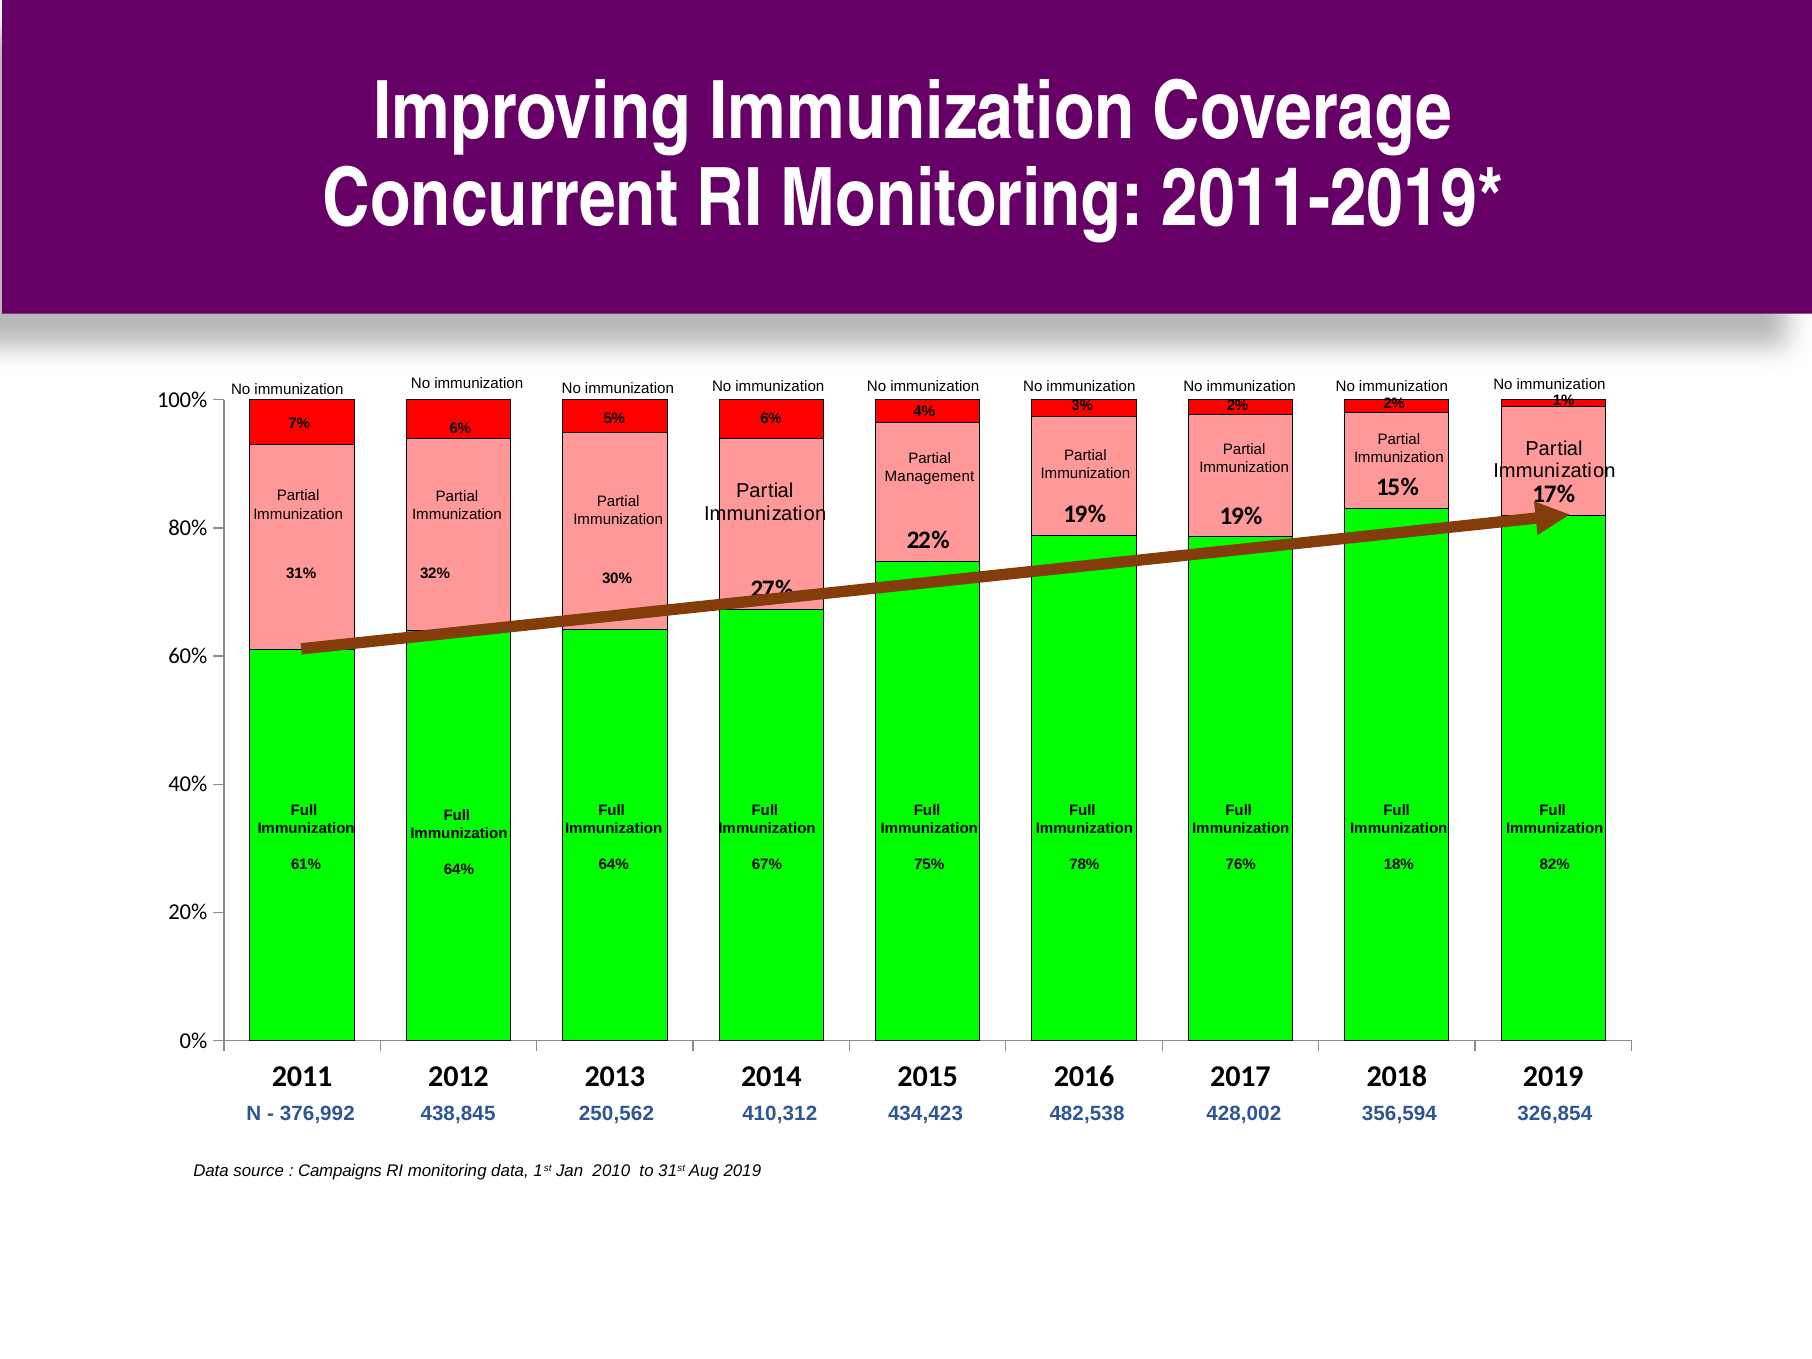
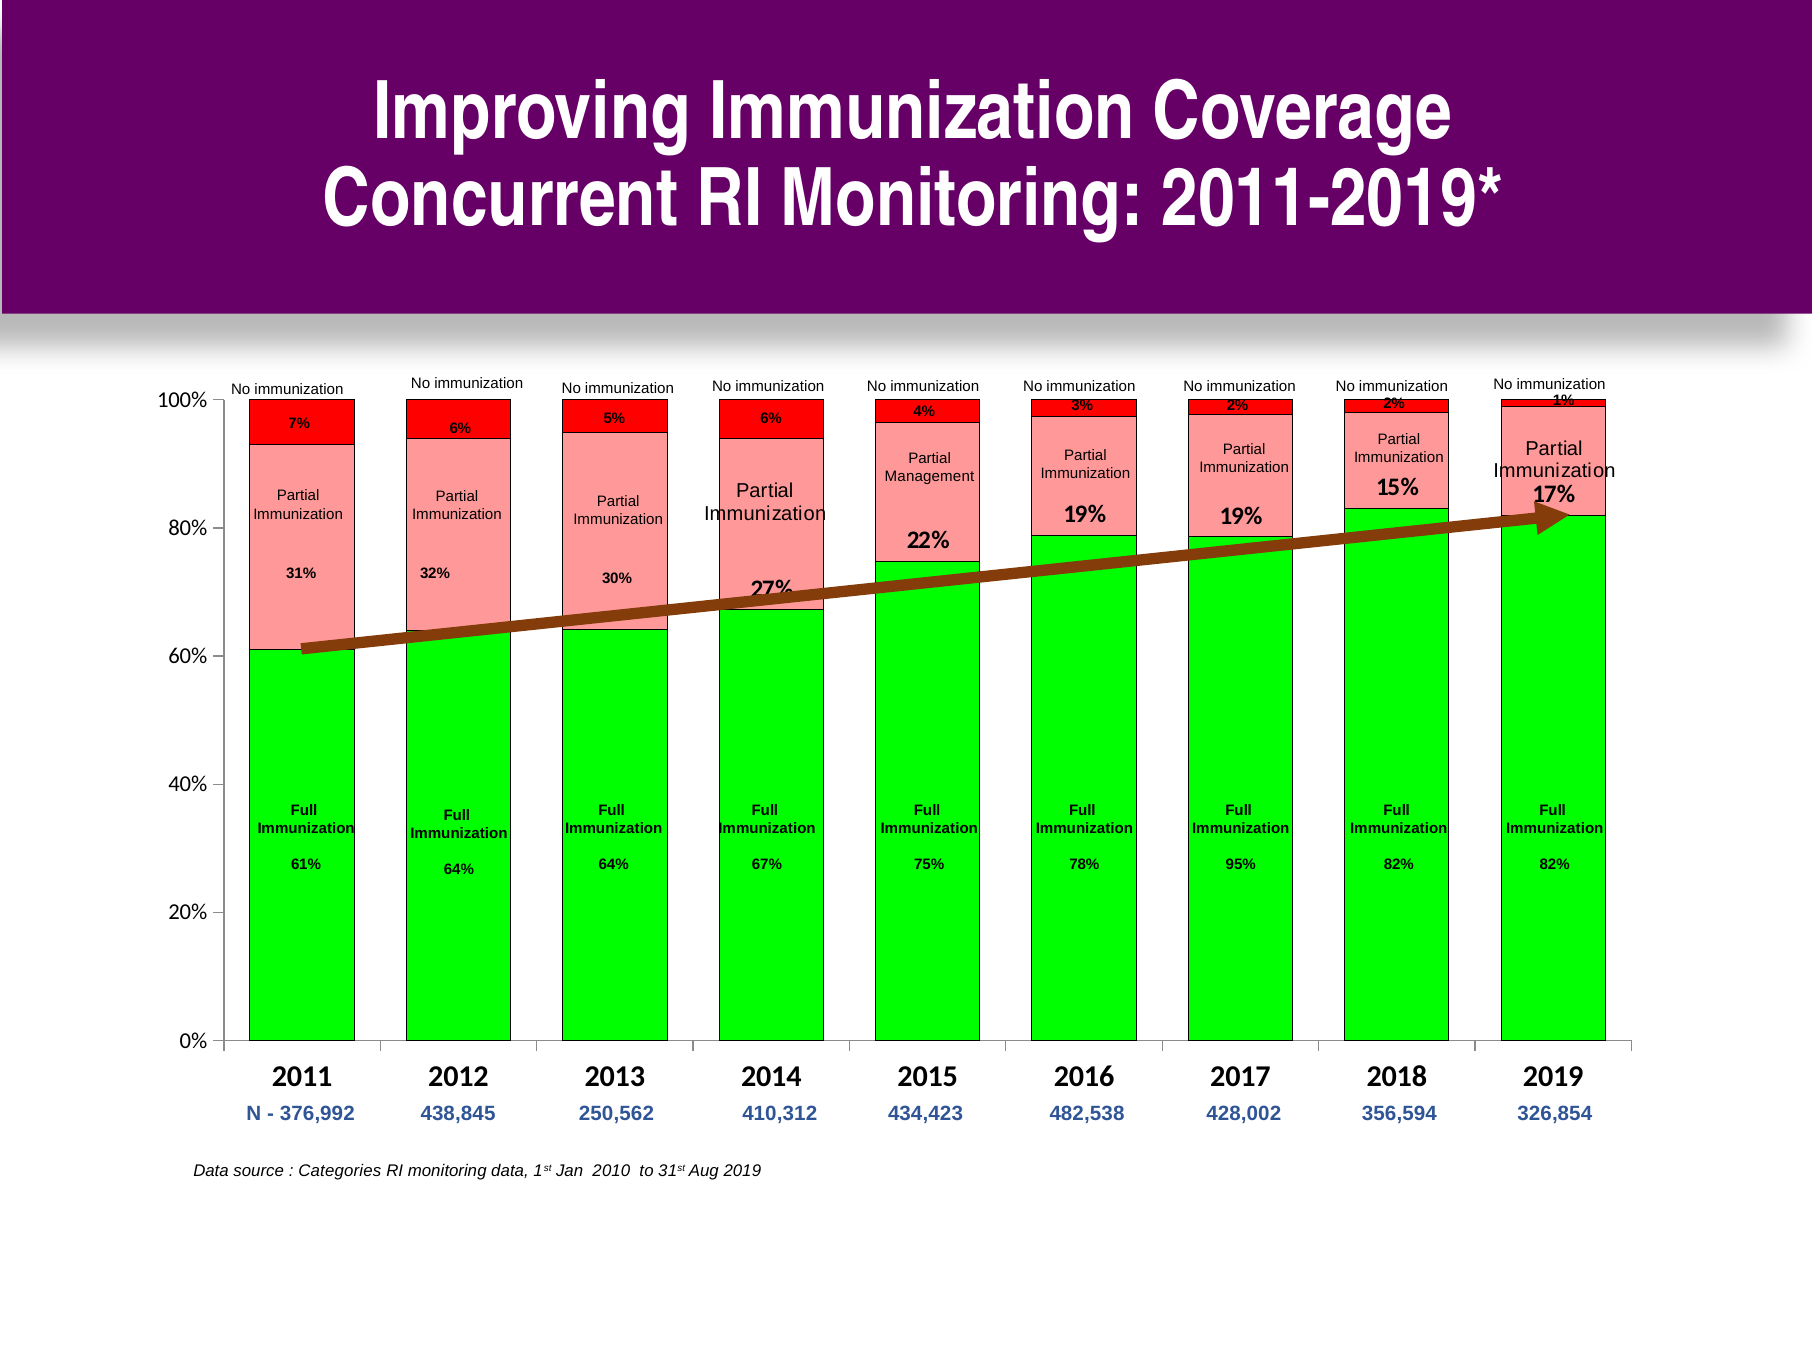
76%: 76% -> 95%
18% at (1399, 864): 18% -> 82%
Campaigns: Campaigns -> Categories
